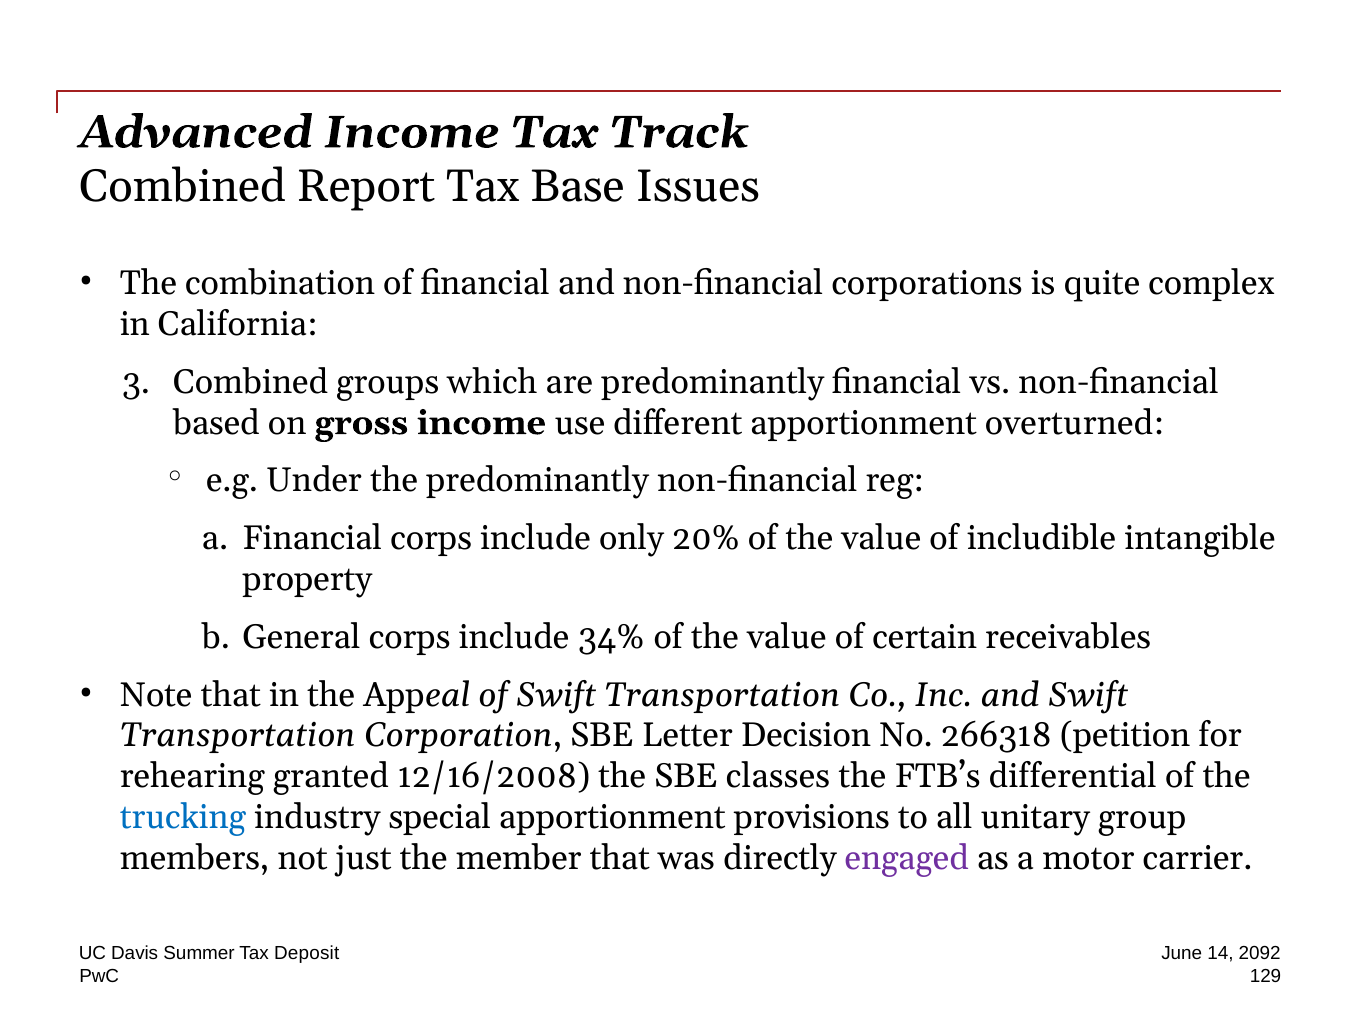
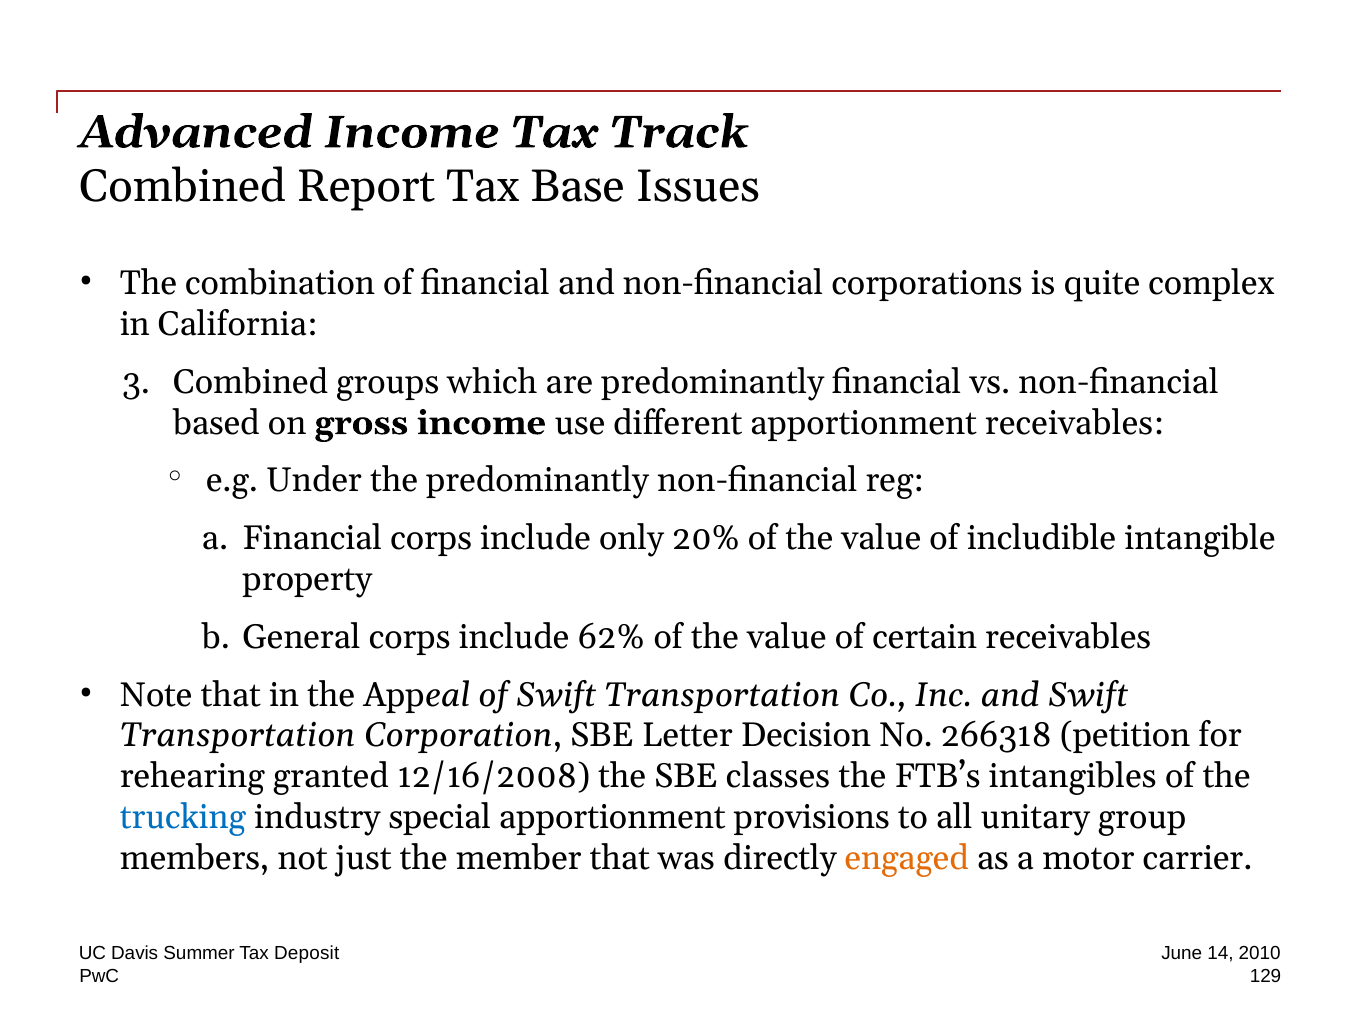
apportionment overturned: overturned -> receivables
34%: 34% -> 62%
differential: differential -> intangibles
engaged colour: purple -> orange
2092: 2092 -> 2010
